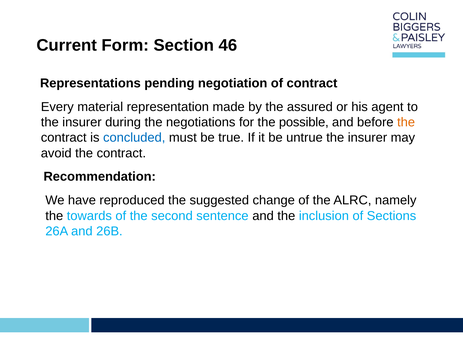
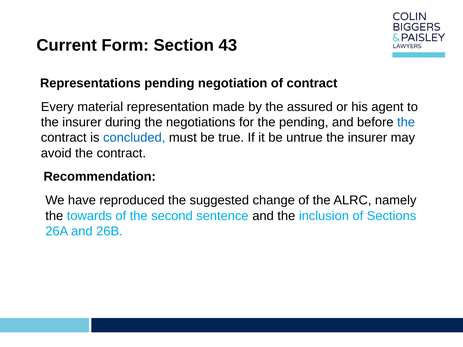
46: 46 -> 43
the possible: possible -> pending
the at (406, 122) colour: orange -> blue
